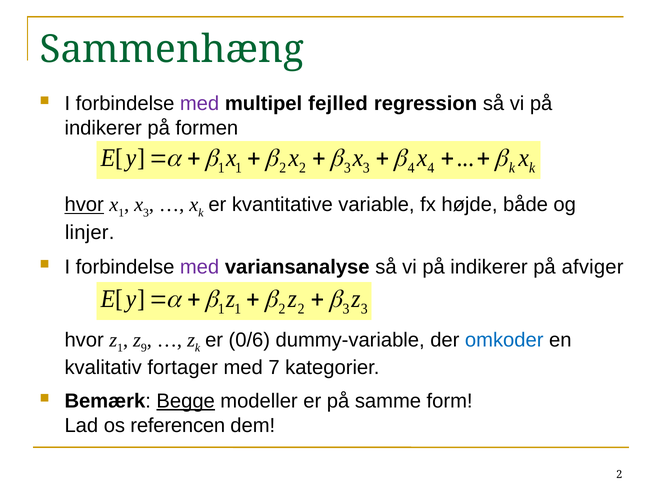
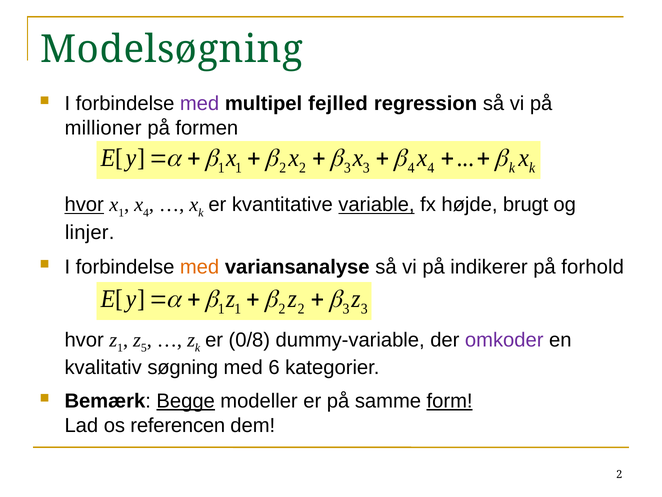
Sammenhæng: Sammenhæng -> Modelsøgning
indikerer at (103, 128): indikerer -> millioner
3 at (146, 212): 3 -> 4
variable underline: none -> present
både: både -> brugt
med at (200, 267) colour: purple -> orange
afviger: afviger -> forhold
9: 9 -> 5
0/6: 0/6 -> 0/8
omkoder colour: blue -> purple
fortager: fortager -> søgning
7: 7 -> 6
form underline: none -> present
